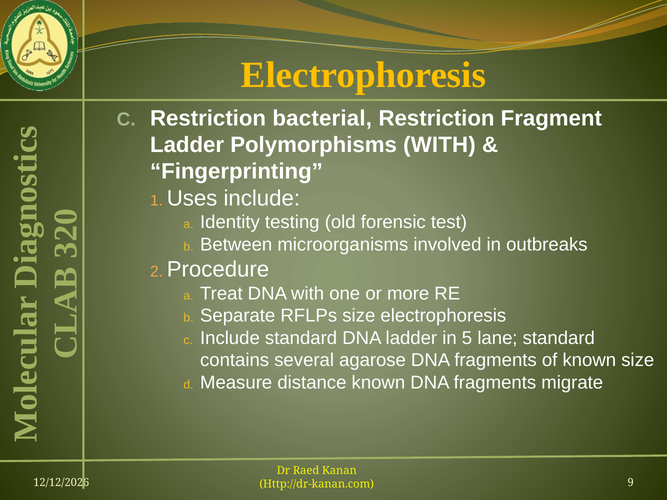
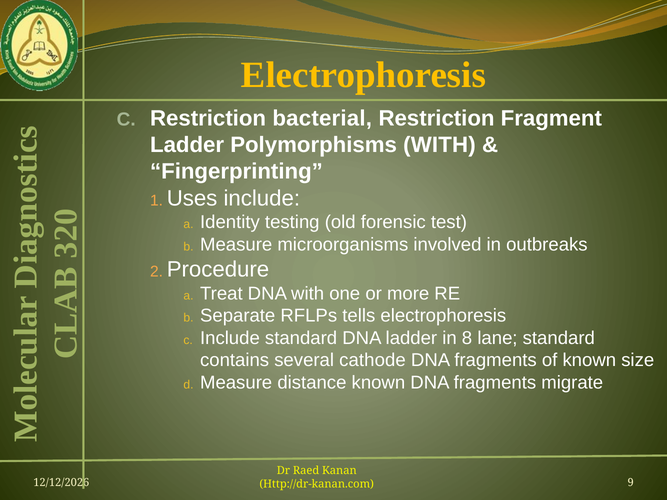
Between at (236, 245): Between -> Measure
RFLPs size: size -> tells
5: 5 -> 8
agarose: agarose -> cathode
